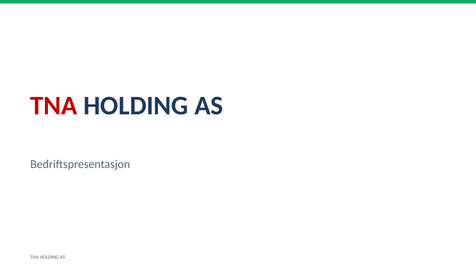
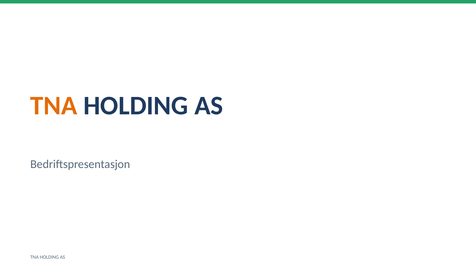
TNA at (54, 106) colour: red -> orange
